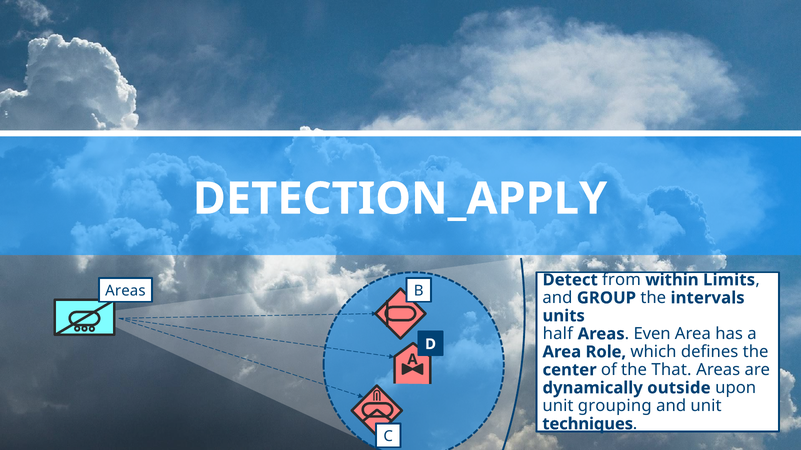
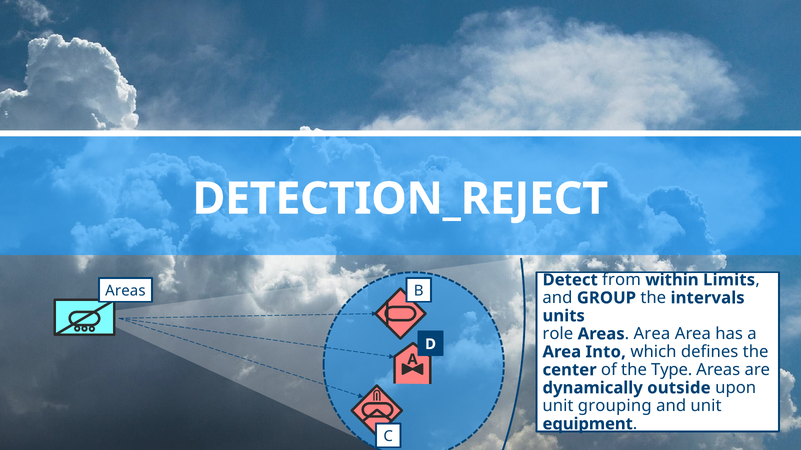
DETECTION_APPLY: DETECTION_APPLY -> DETECTION_REJECT
half: half -> role
Even at (652, 334): Even -> Area
Role: Role -> Into
That: That -> Type
techniques: techniques -> equipment
